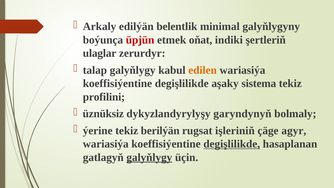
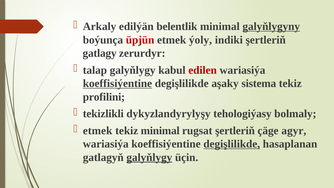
galyňlygyny underline: none -> present
oňat: oňat -> ýoly
ulaglar: ulaglar -> gatlagy
edilen colour: orange -> red
koeffisiýentine at (117, 83) underline: none -> present
üznüksiz: üznüksiz -> tekizlikli
garyndynyň: garyndynyň -> tehologiýasy
ýerine at (98, 131): ýerine -> etmek
tekiz berilýän: berilýän -> minimal
rugsat işleriniň: işleriniň -> şertleriň
